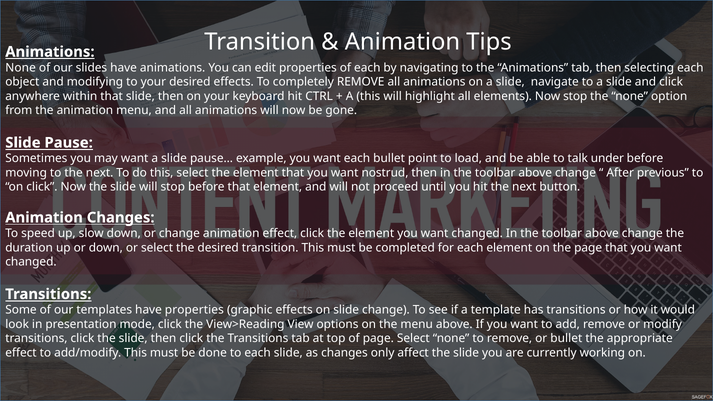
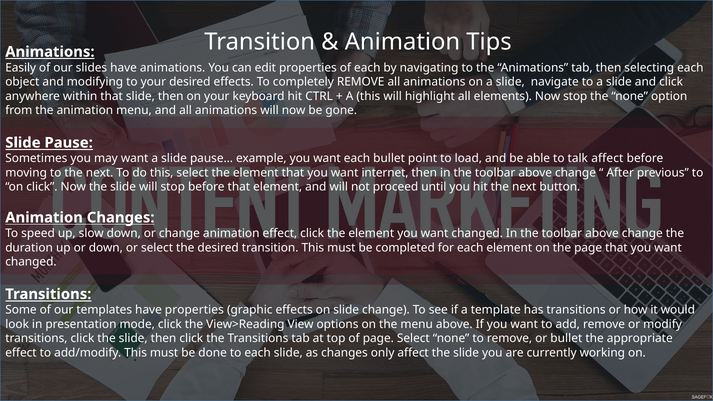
None at (21, 68): None -> Easily
talk under: under -> affect
nostrud: nostrud -> internet
